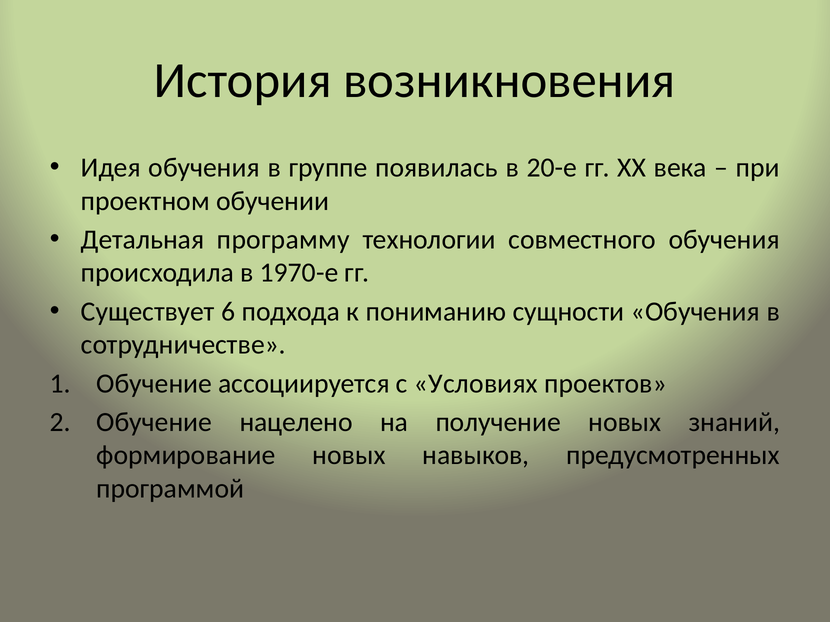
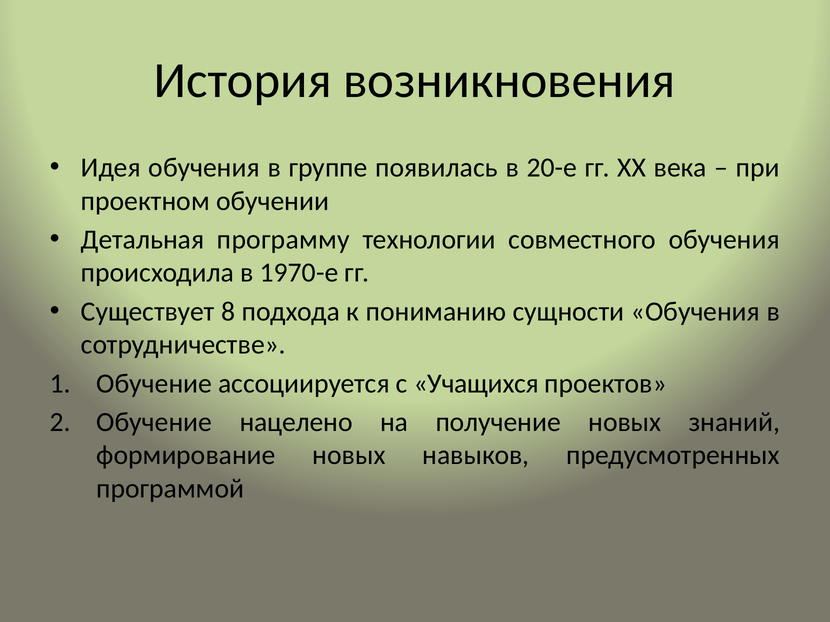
6: 6 -> 8
Условиях: Условиях -> Учащихся
